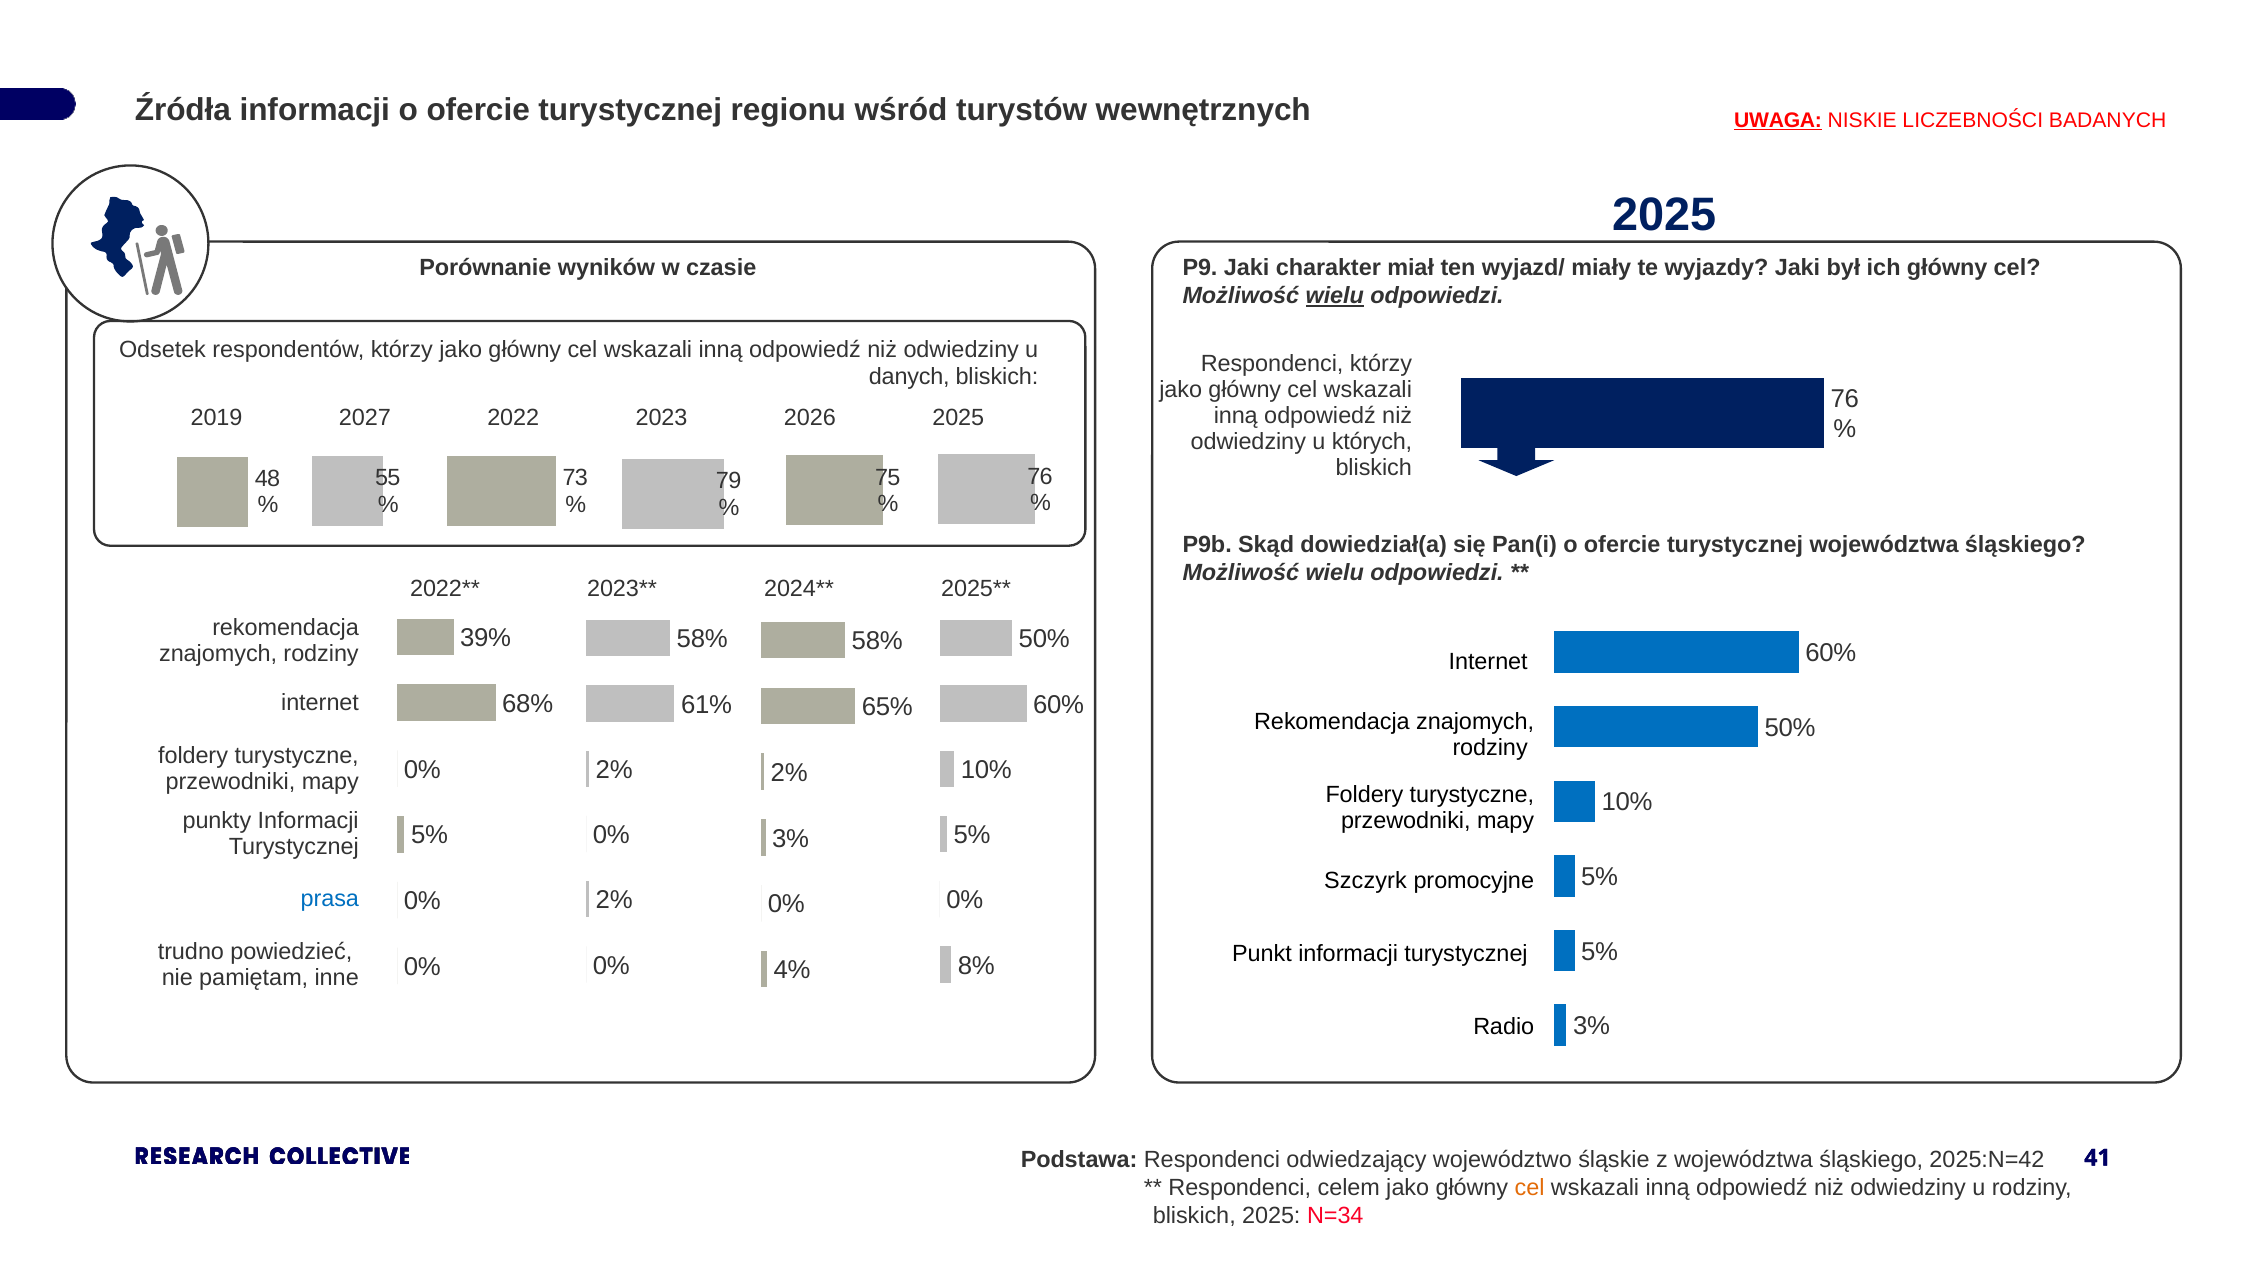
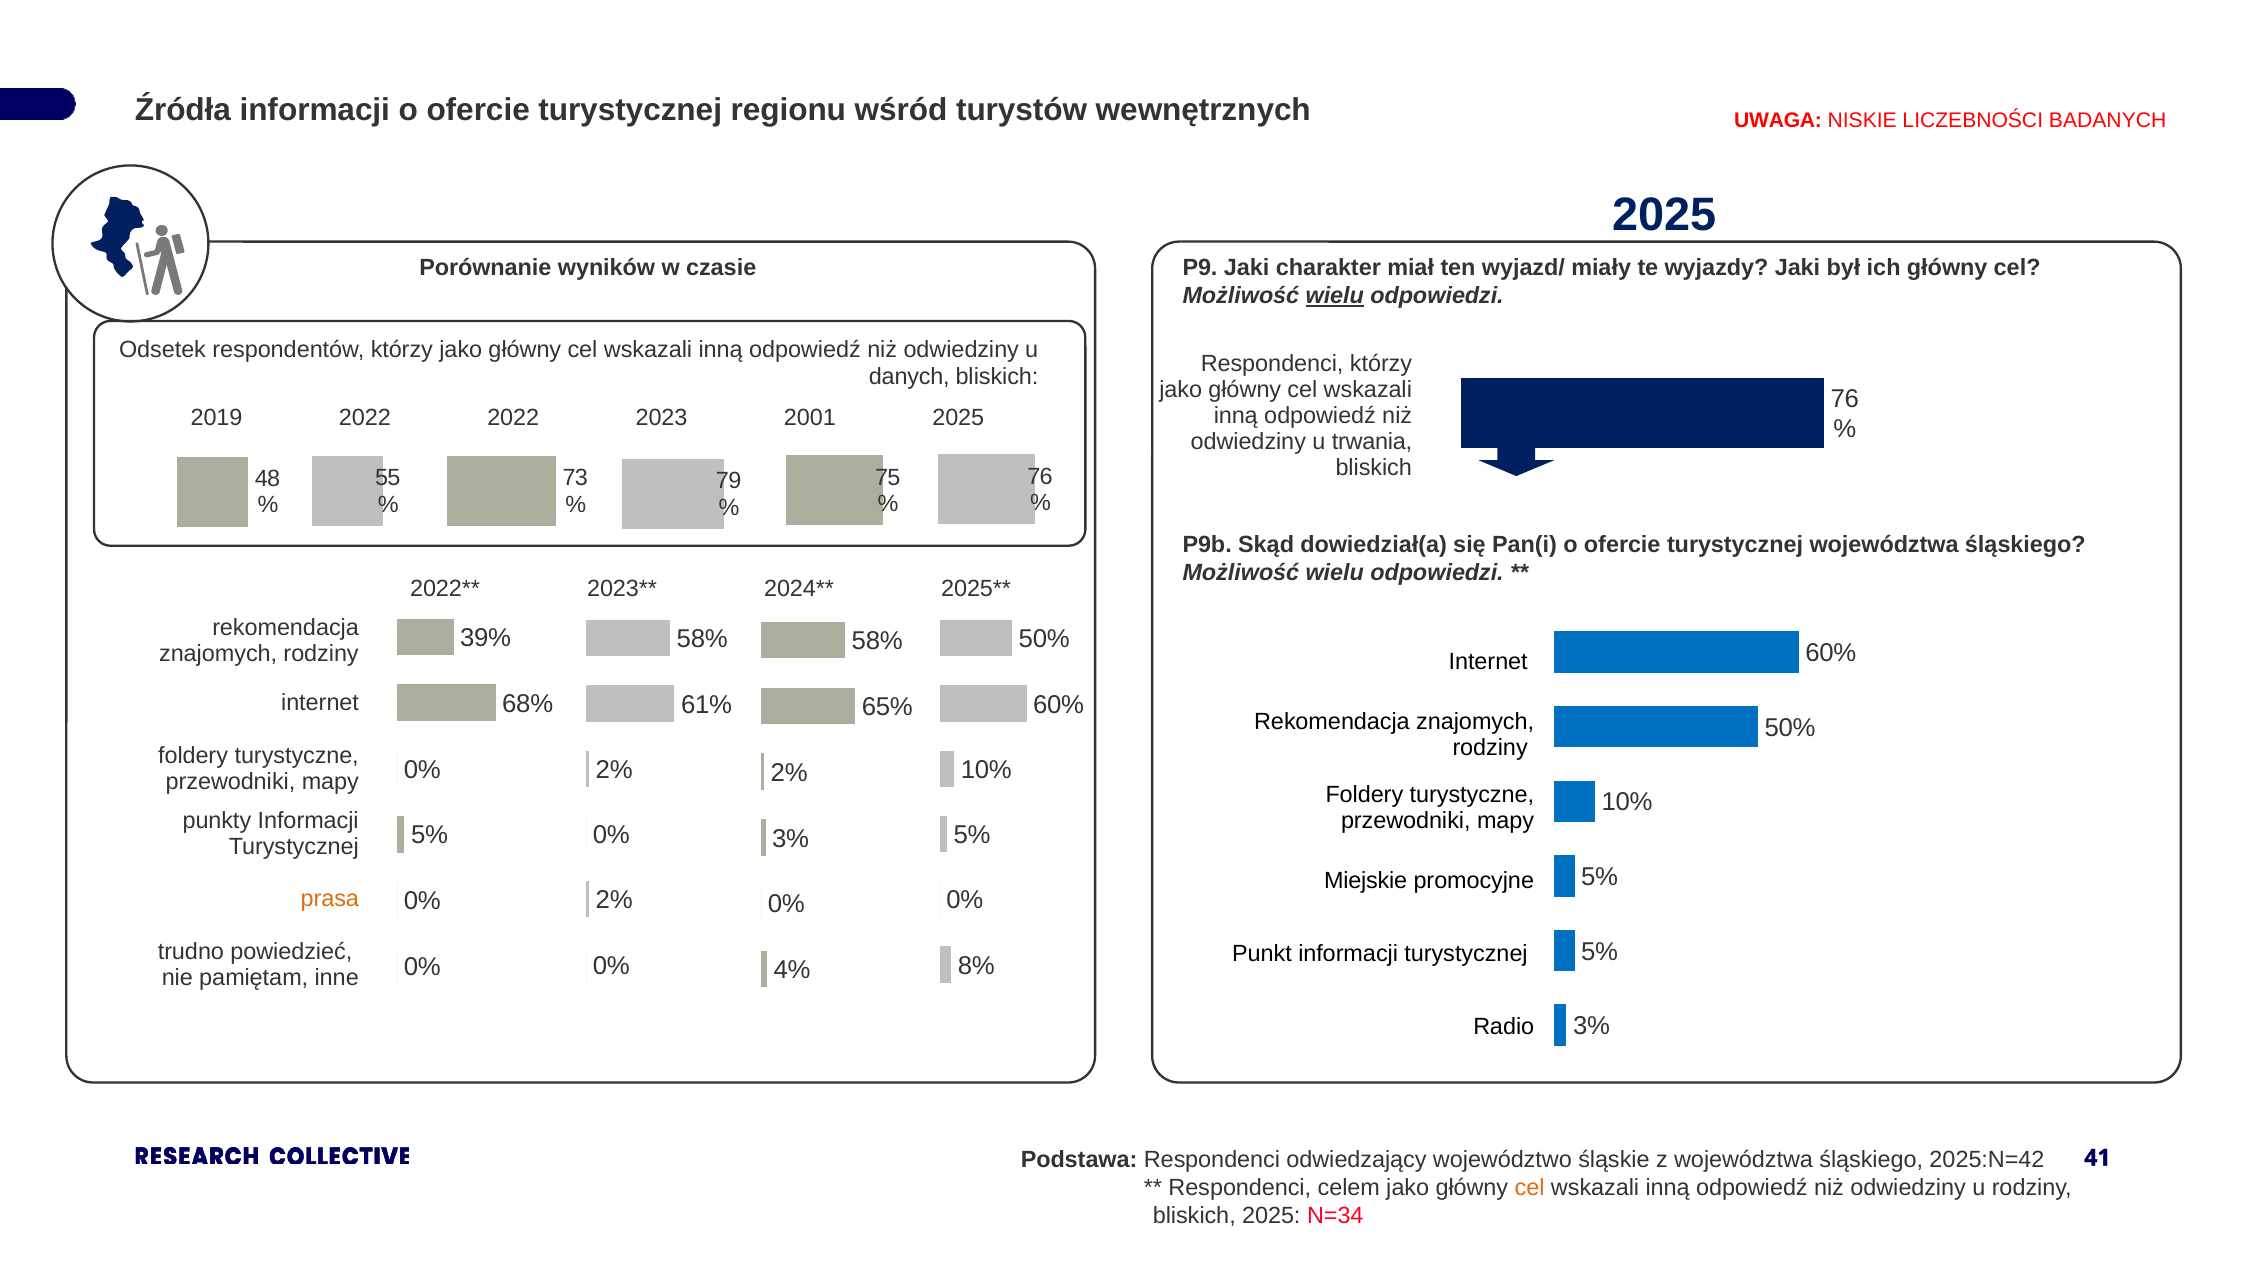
UWAGA underline: present -> none
2019 2027: 2027 -> 2022
2026: 2026 -> 2001
których: których -> trwania
Szczyrk: Szczyrk -> Miejskie
prasa colour: blue -> orange
